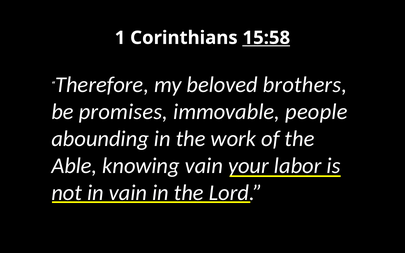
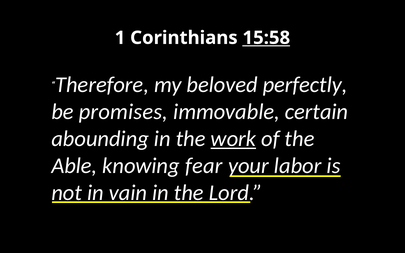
brothers: brothers -> perfectly
people: people -> certain
work underline: none -> present
knowing vain: vain -> fear
